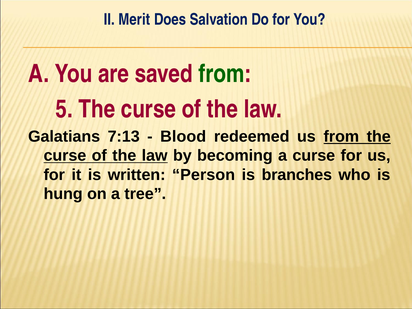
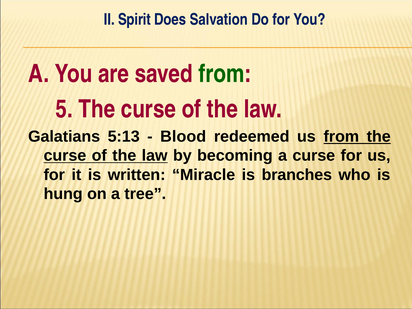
Merit: Merit -> Spirit
7:13: 7:13 -> 5:13
Person: Person -> Miracle
